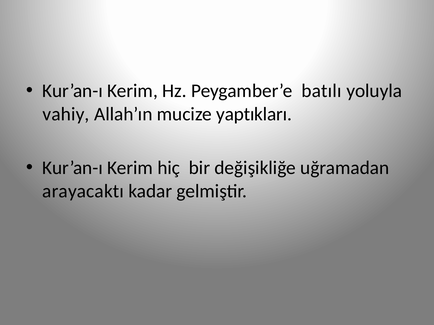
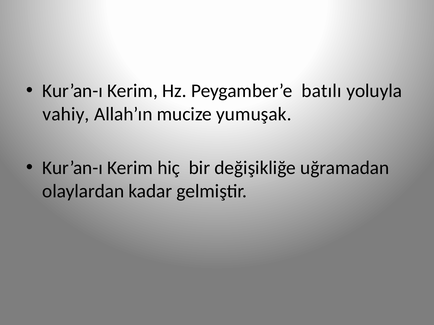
yaptıkları: yaptıkları -> yumuşak
arayacaktı: arayacaktı -> olaylardan
